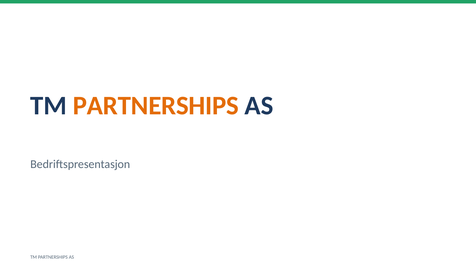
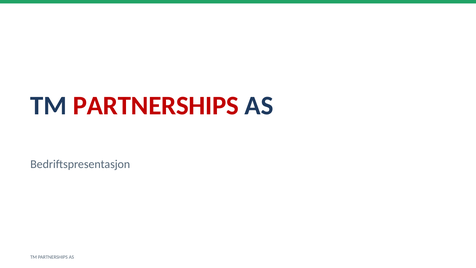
PARTNERSHIPS at (156, 106) colour: orange -> red
